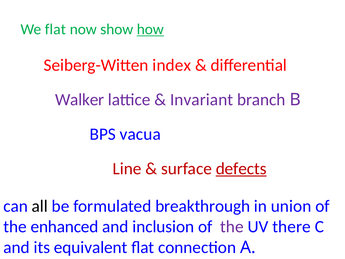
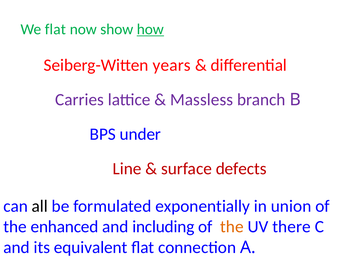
index: index -> years
Walker: Walker -> Carries
Invariant: Invariant -> Massless
vacua: vacua -> under
defects underline: present -> none
breakthrough: breakthrough -> exponentially
inclusion: inclusion -> including
the at (232, 227) colour: purple -> orange
